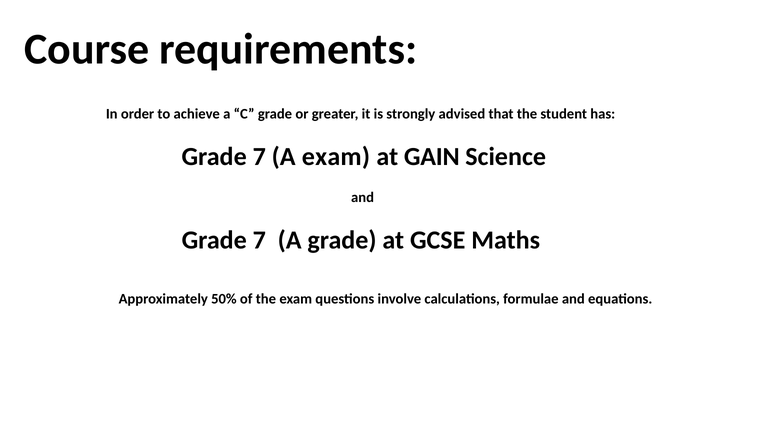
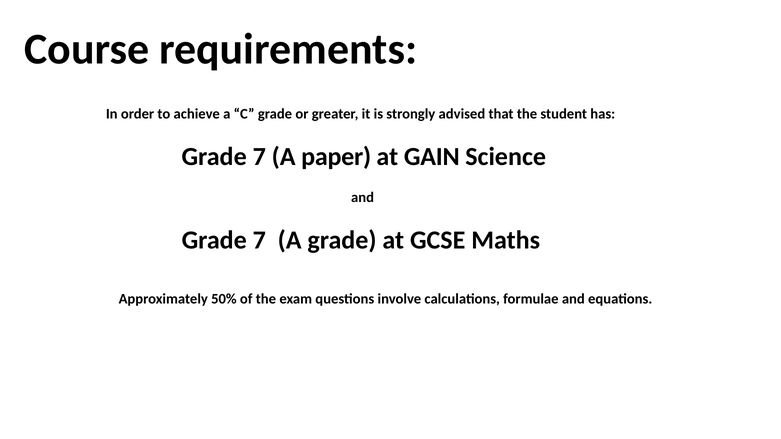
A exam: exam -> paper
